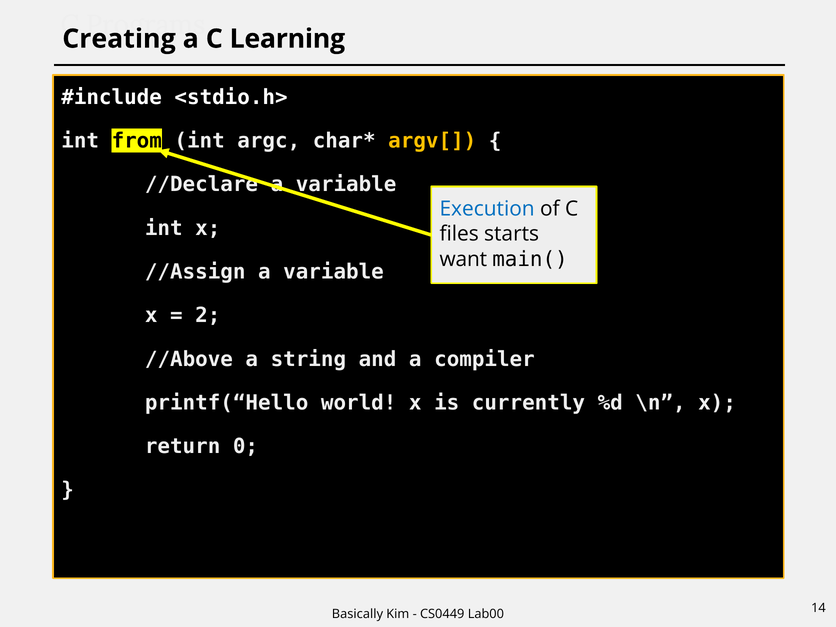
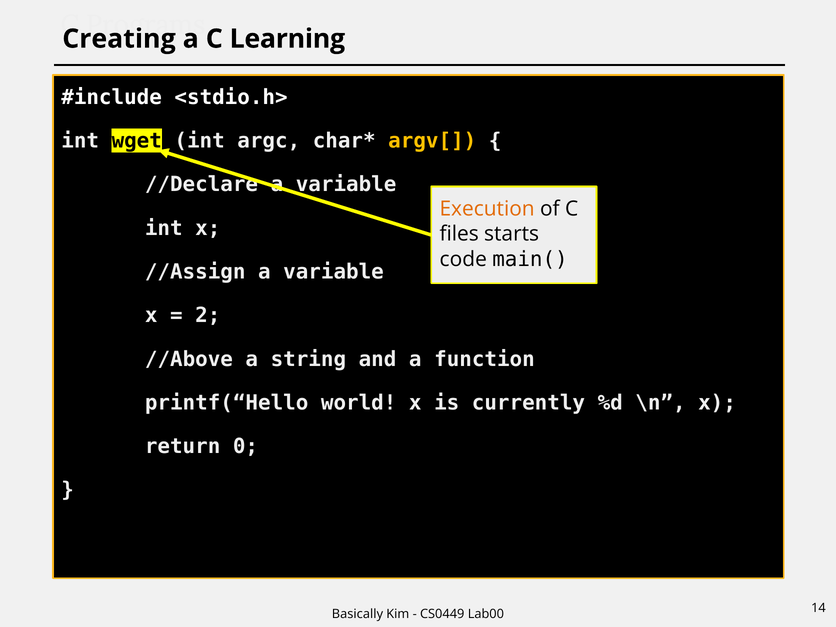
from: from -> wget
Execution colour: blue -> orange
want: want -> code
compiler: compiler -> function
